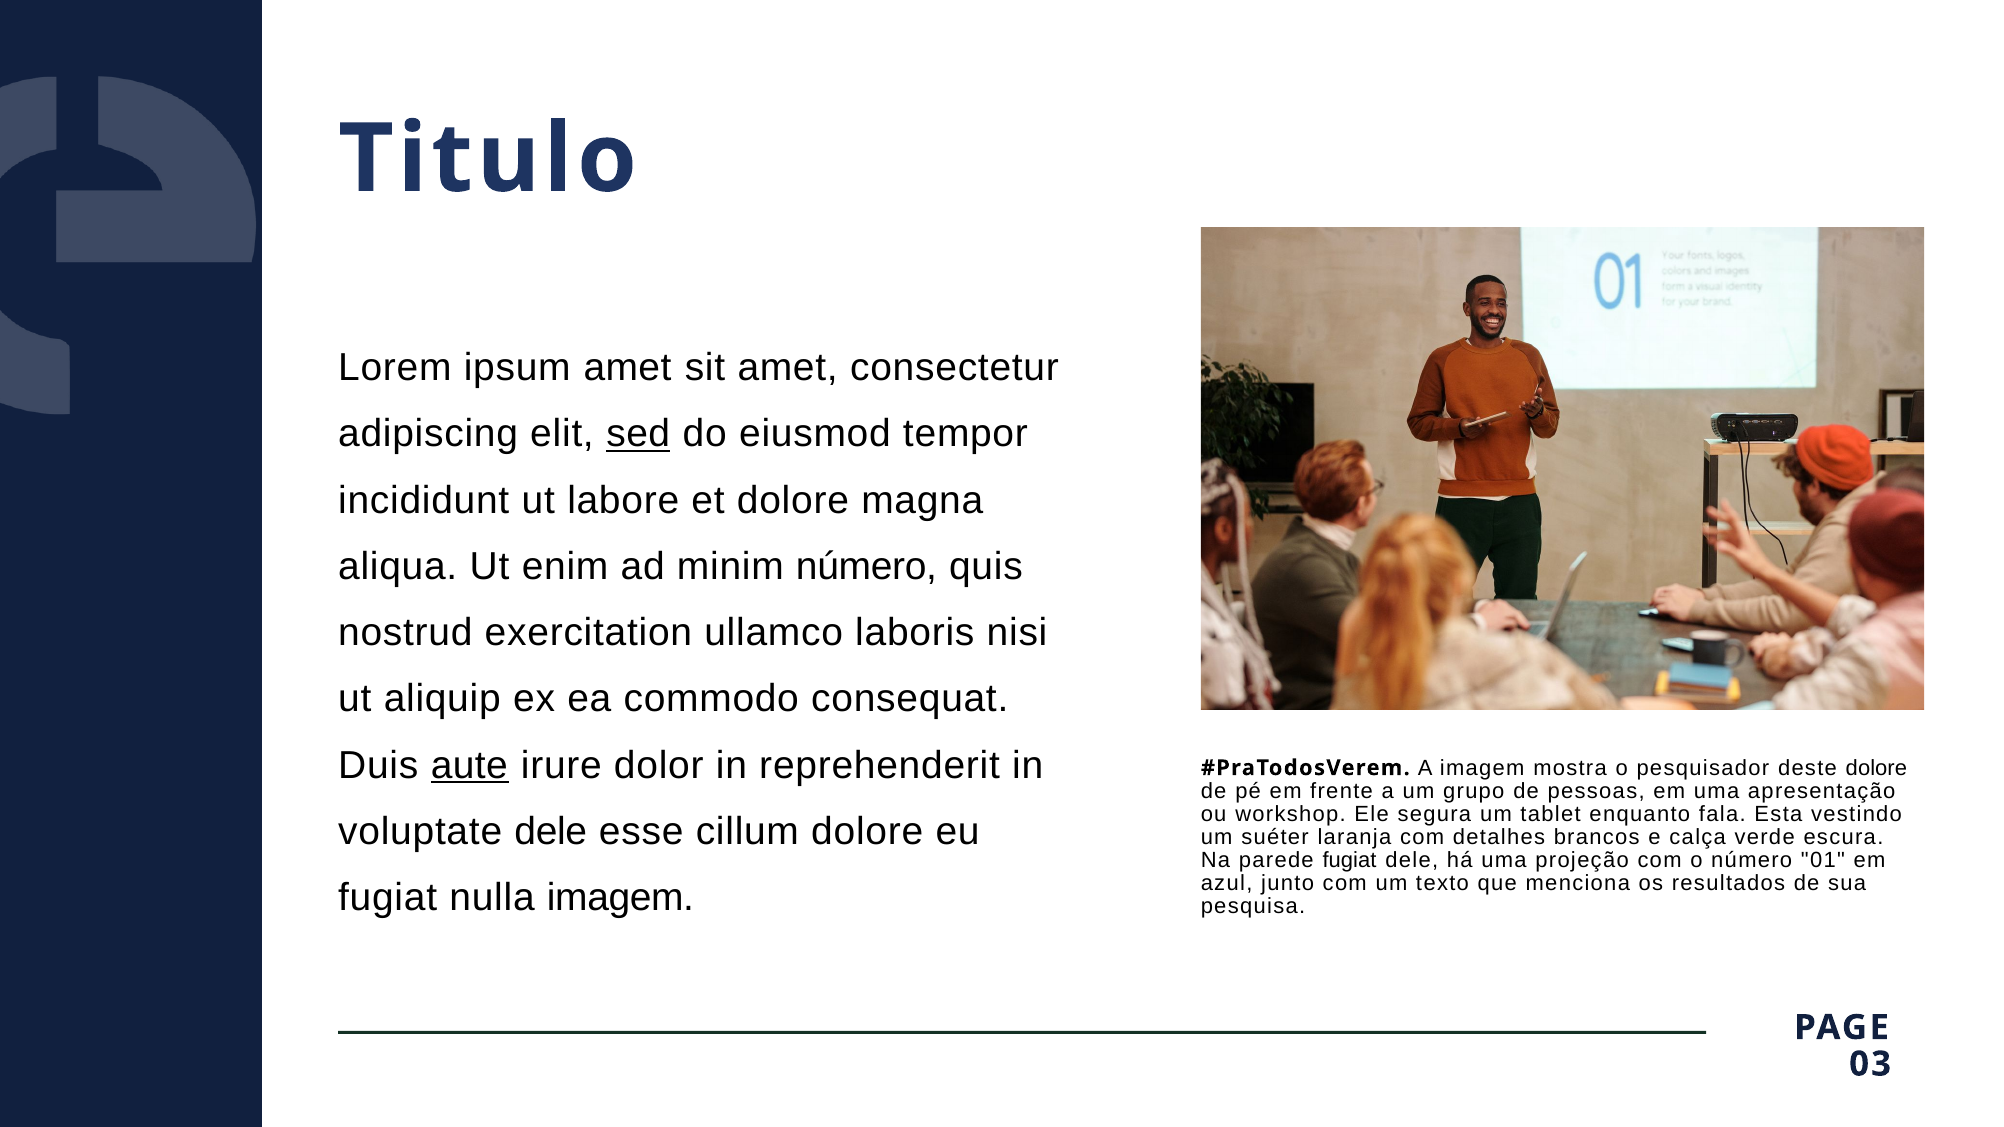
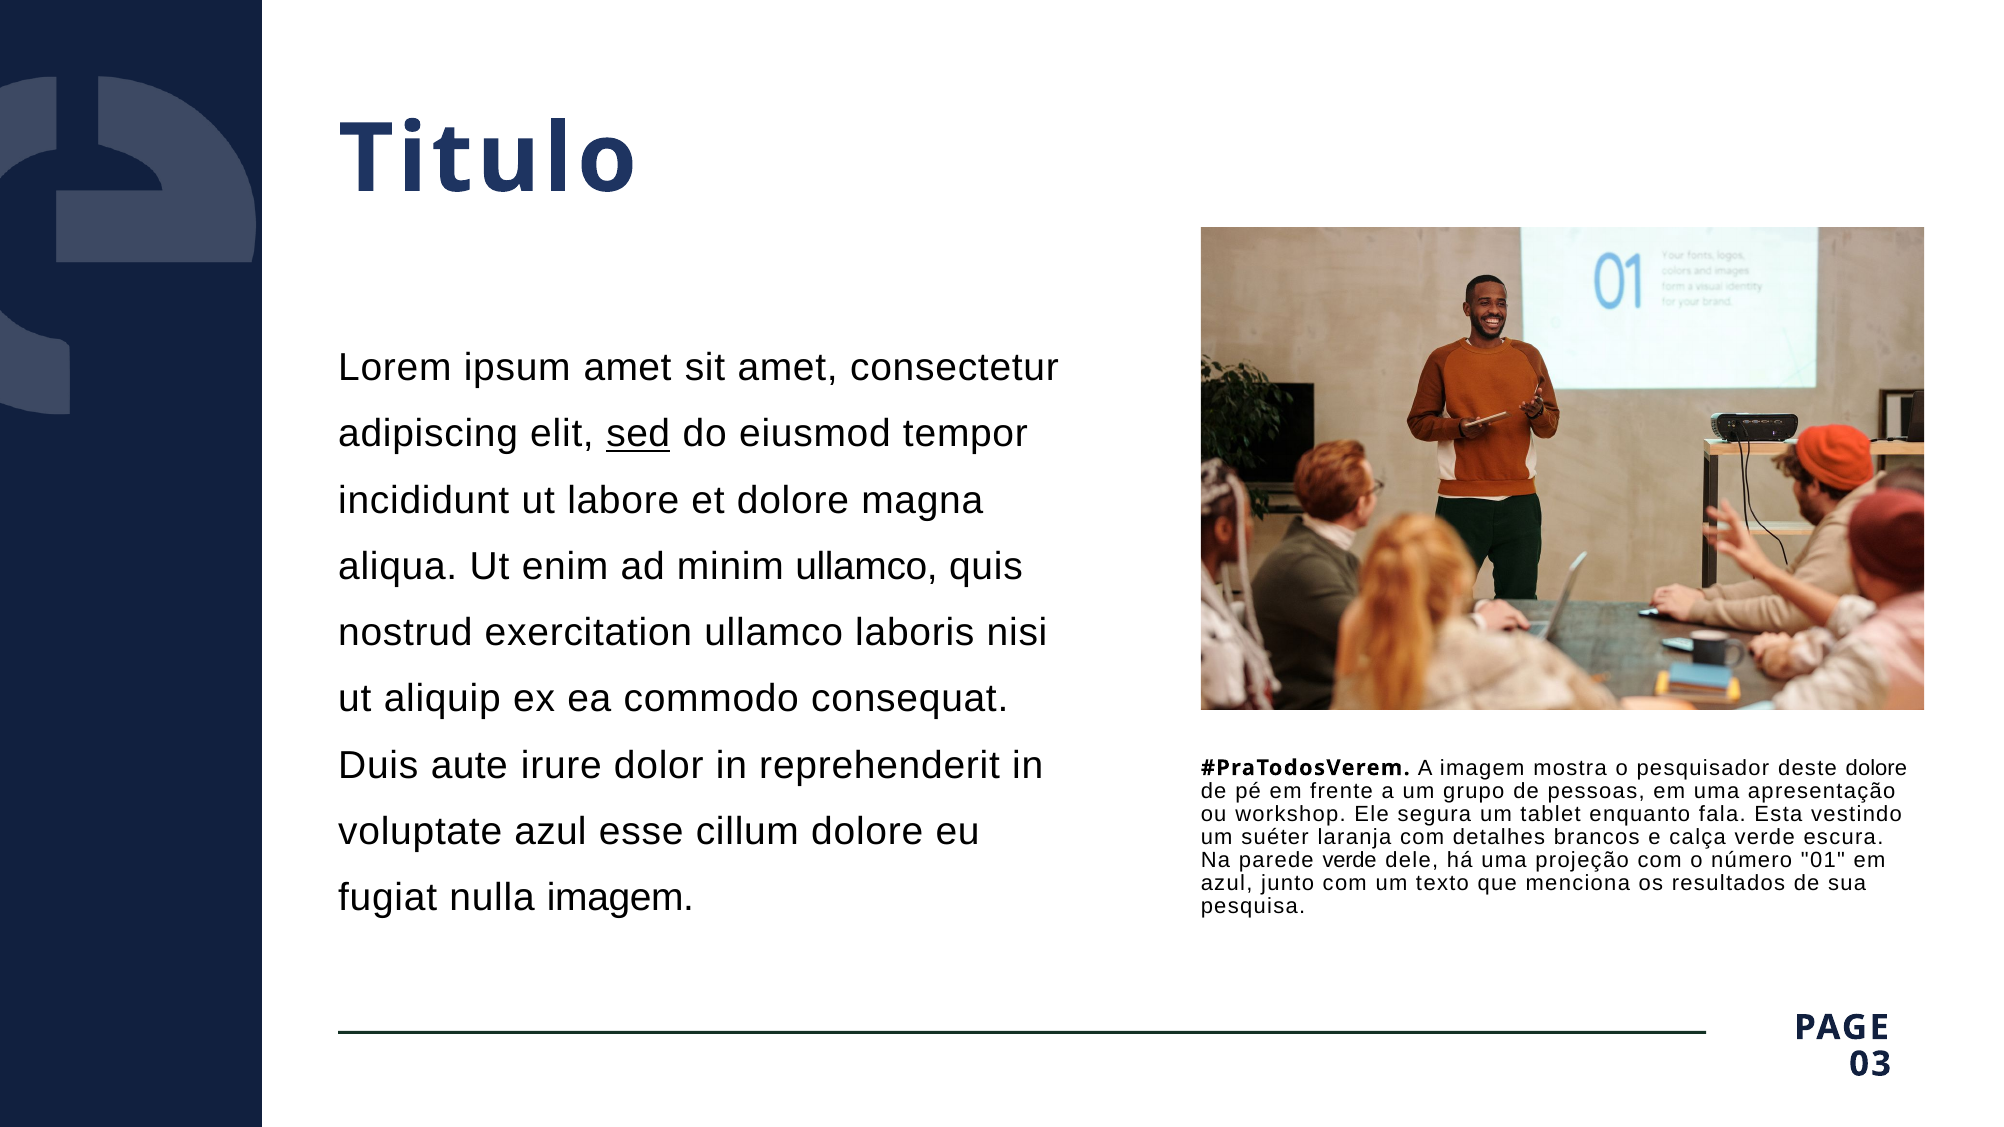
minim número: número -> ullamco
aute underline: present -> none
voluptate dele: dele -> azul
parede fugiat: fugiat -> verde
